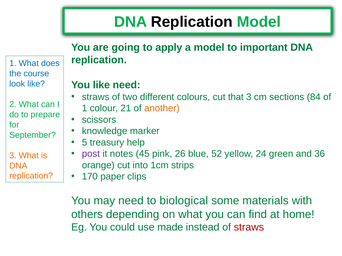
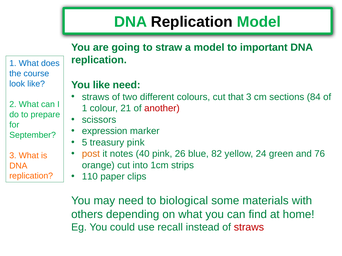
apply: apply -> straw
another colour: orange -> red
knowledge: knowledge -> expression
treasury help: help -> pink
post colour: purple -> orange
45: 45 -> 40
52: 52 -> 82
36: 36 -> 76
170: 170 -> 110
made: made -> recall
